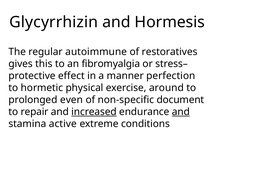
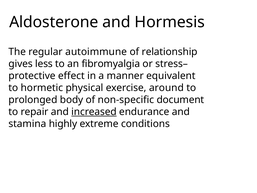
Glycyrrhizin: Glycyrrhizin -> Aldosterone
restoratives: restoratives -> relationship
this: this -> less
perfection: perfection -> equivalent
even: even -> body
and at (181, 112) underline: present -> none
active: active -> highly
